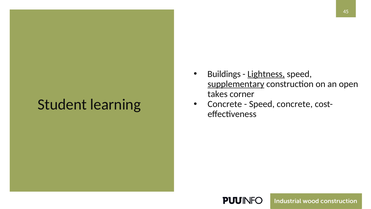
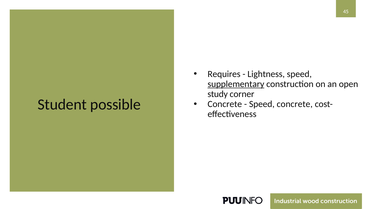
Buildings: Buildings -> Requires
Lightness underline: present -> none
takes: takes -> study
learning: learning -> possible
